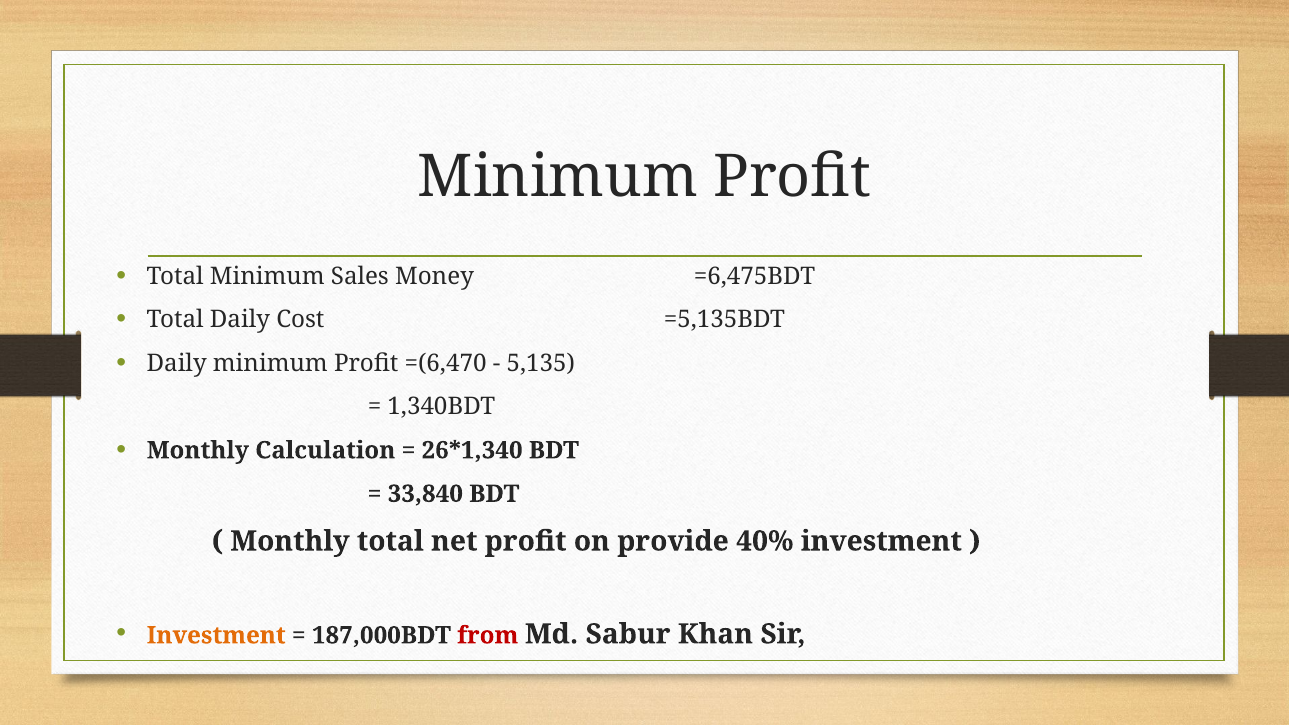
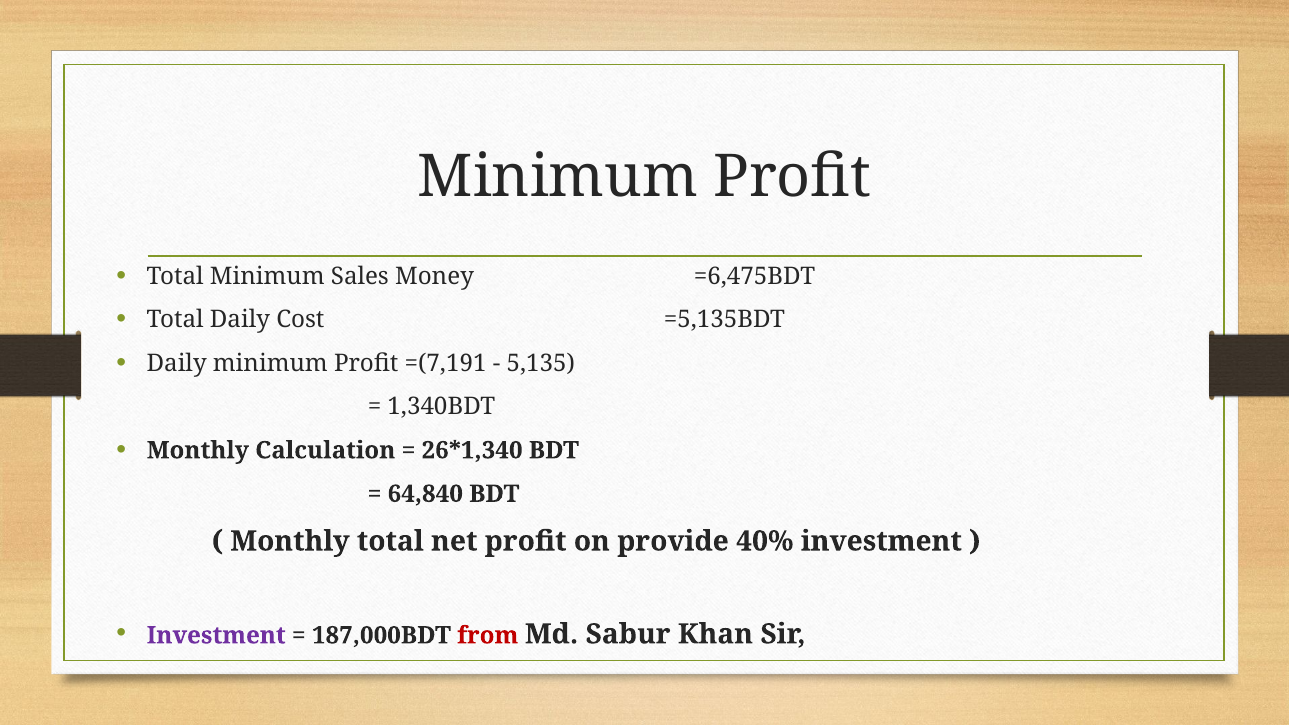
=(6,470: =(6,470 -> =(7,191
33,840: 33,840 -> 64,840
Investment at (216, 636) colour: orange -> purple
